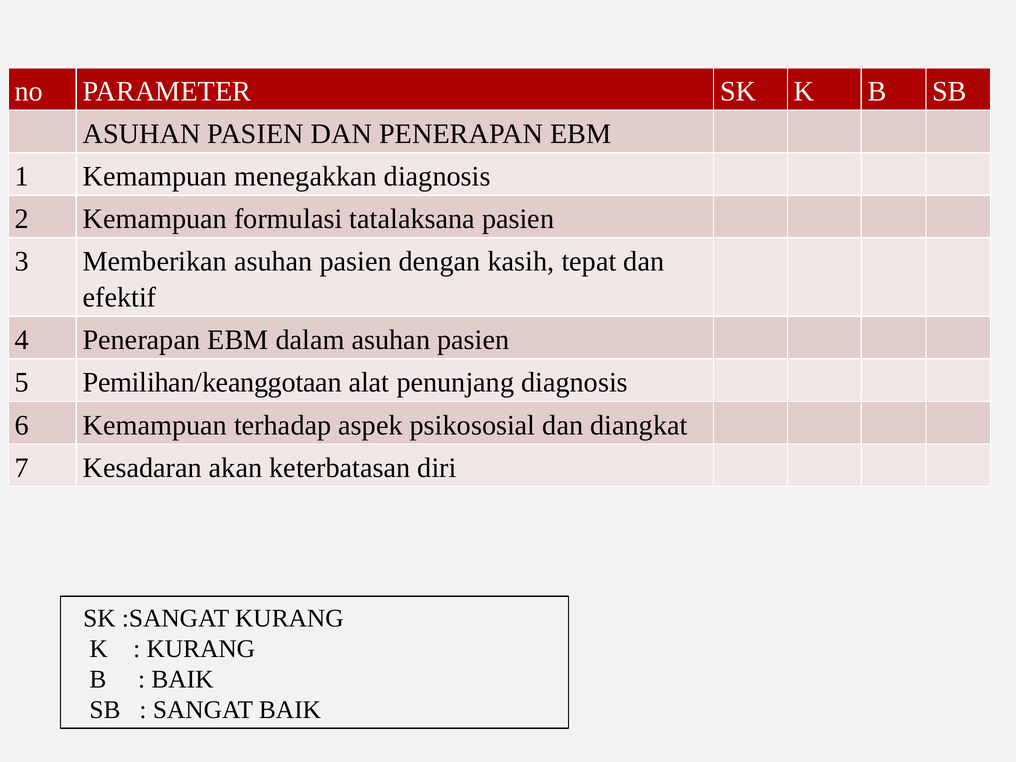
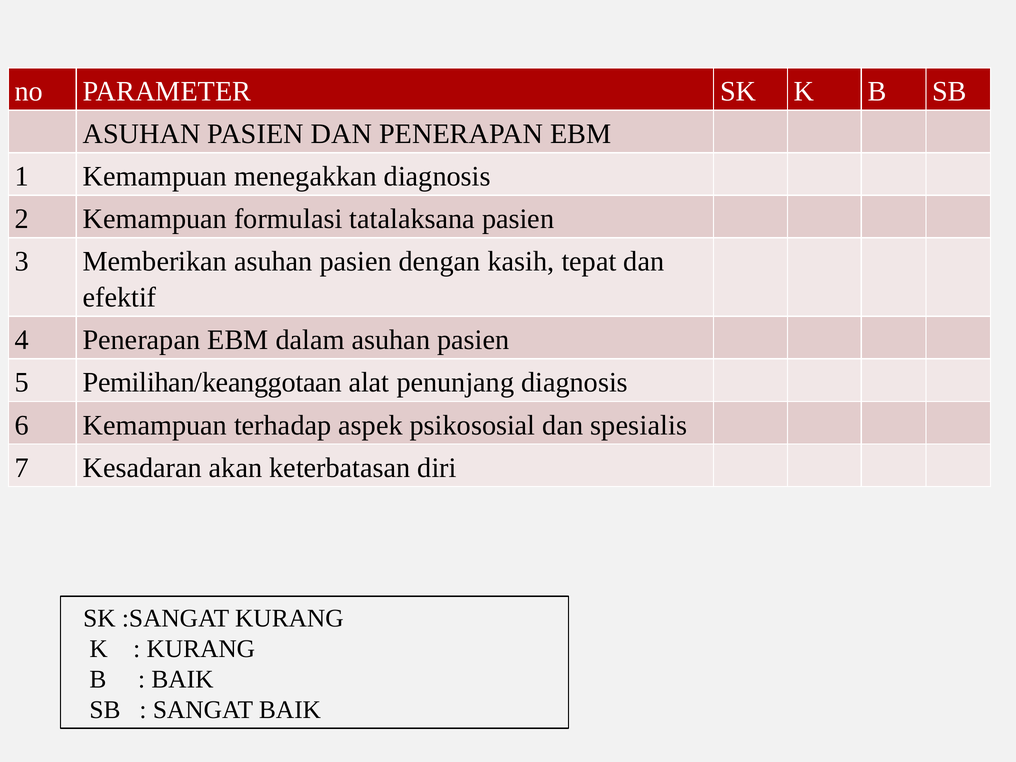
diangkat: diangkat -> spesialis
